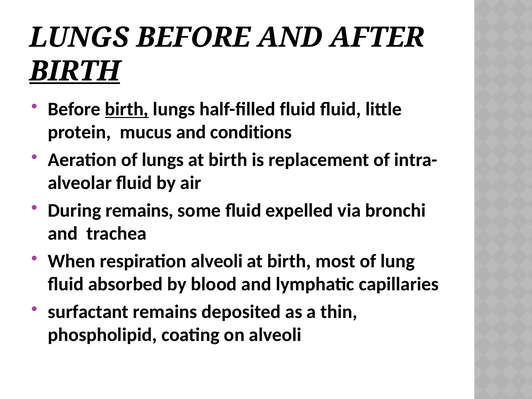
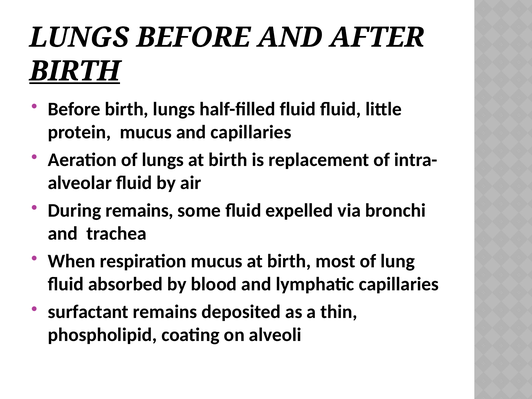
birth at (127, 109) underline: present -> none
and conditions: conditions -> capillaries
respiration alveoli: alveoli -> mucus
